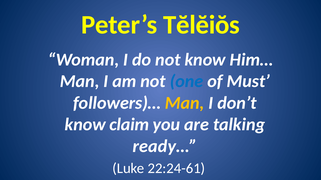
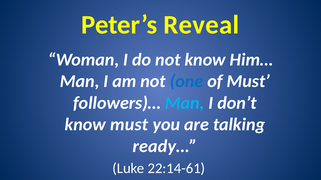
Tĕlĕiŏs: Tĕlĕiŏs -> Reveal
Man at (185, 103) colour: yellow -> light blue
know claim: claim -> must
22:24-61: 22:24-61 -> 22:14-61
